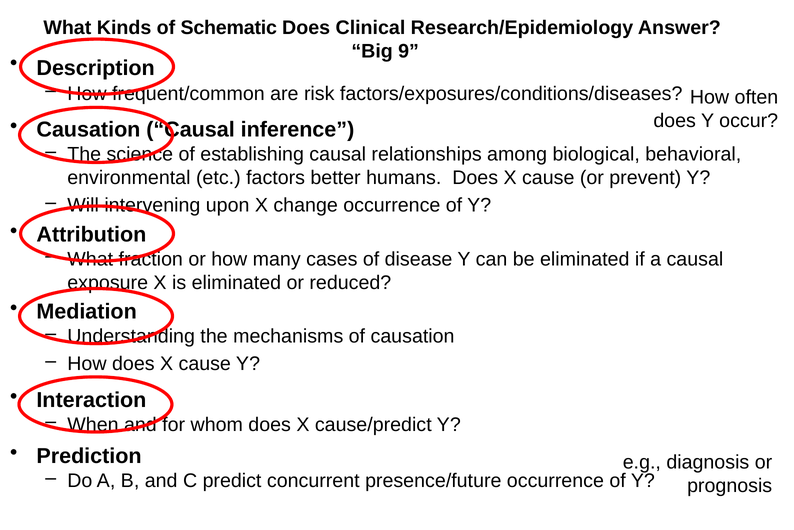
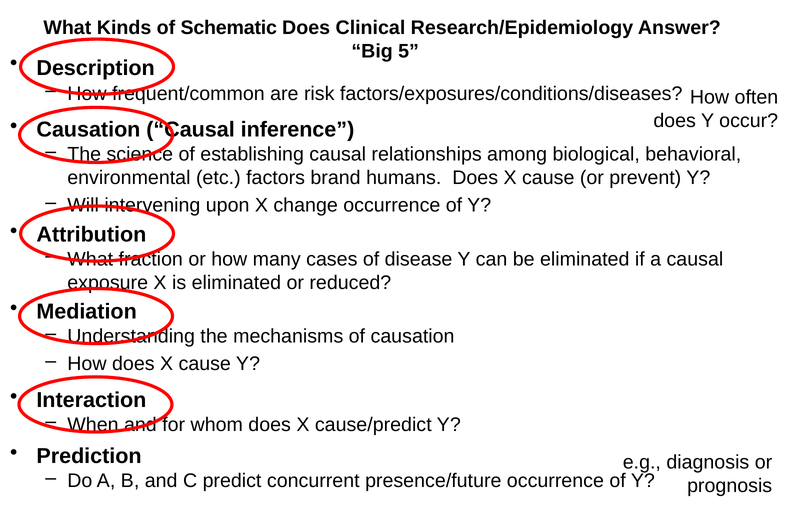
9: 9 -> 5
better: better -> brand
